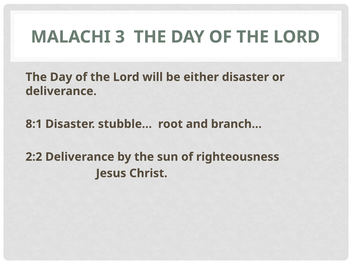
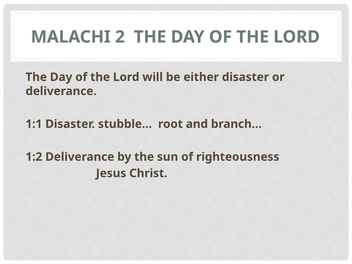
3: 3 -> 2
8:1: 8:1 -> 1:1
2:2: 2:2 -> 1:2
